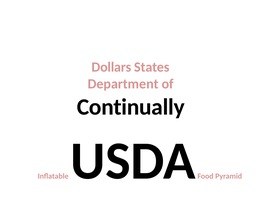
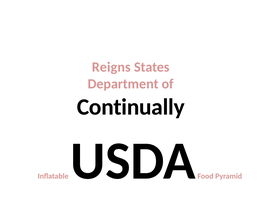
Dollars: Dollars -> Reigns
